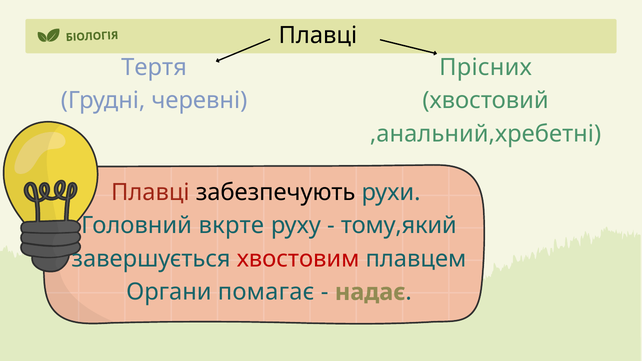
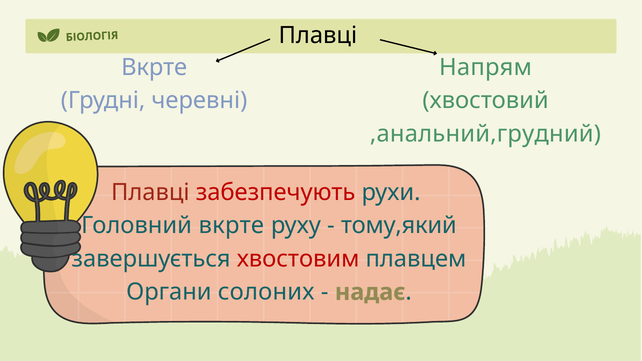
Тертя at (154, 67): Тертя -> Вкрте
Прісних: Прісних -> Напрям
,анальний,хребетні: ,анальний,хребетні -> ,анальний,грудний
забезпечують colour: black -> red
помагає: помагає -> солоних
